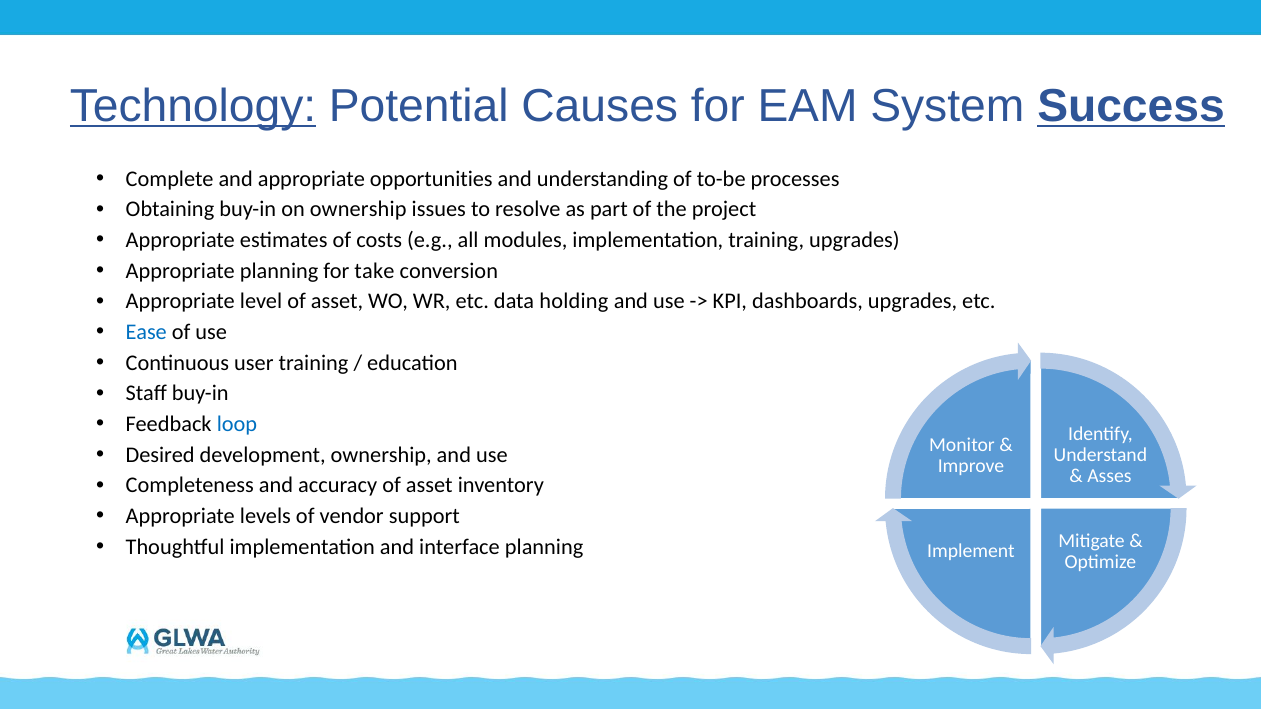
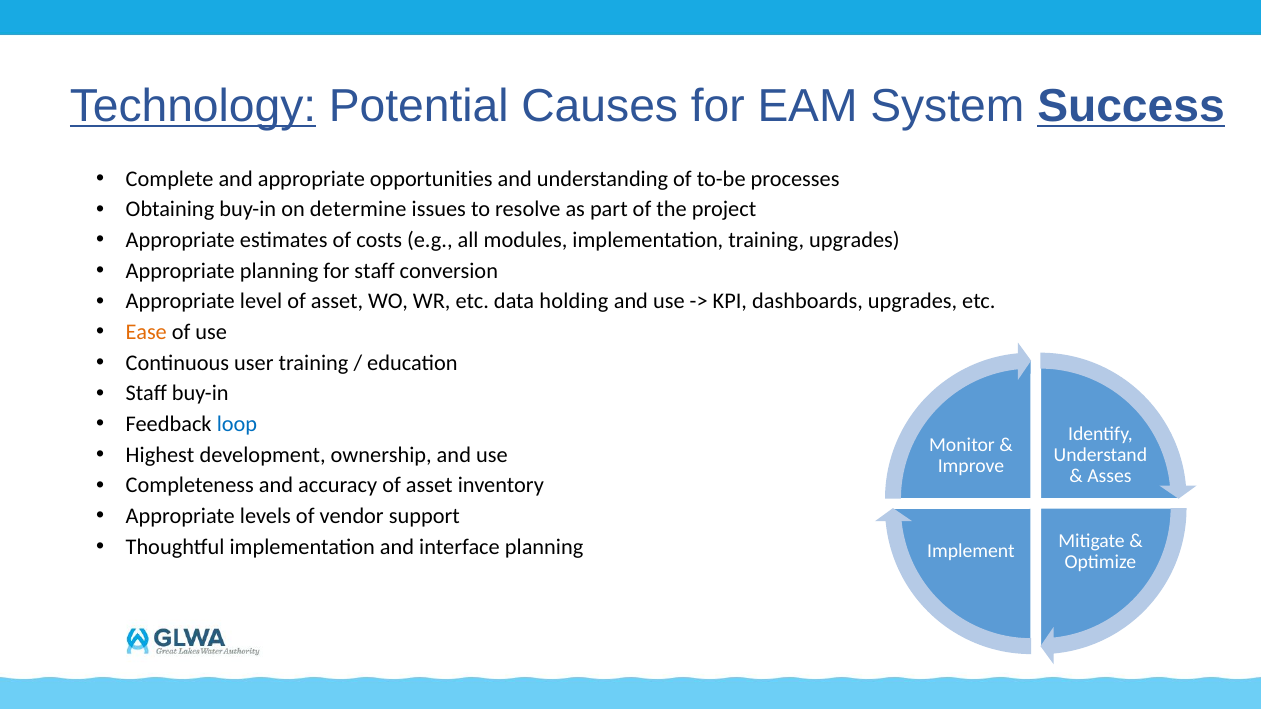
on ownership: ownership -> determine
for take: take -> staff
Ease colour: blue -> orange
Desired: Desired -> Highest
